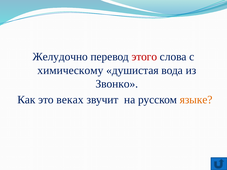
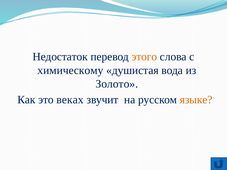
Желудочно: Желудочно -> Недостаток
этого colour: red -> orange
Звонко: Звонко -> Золото
